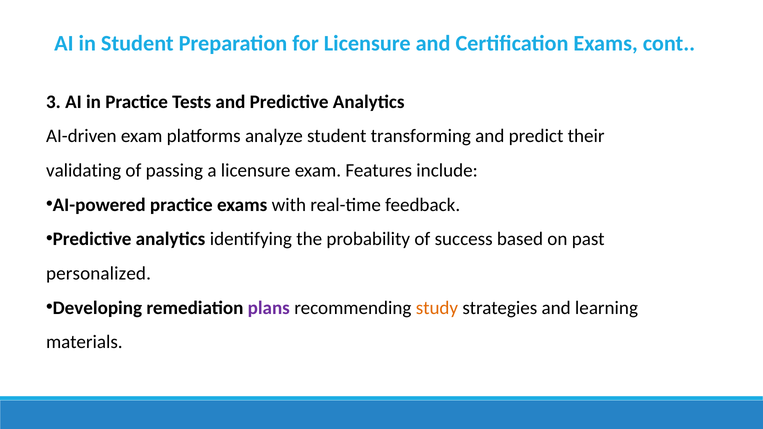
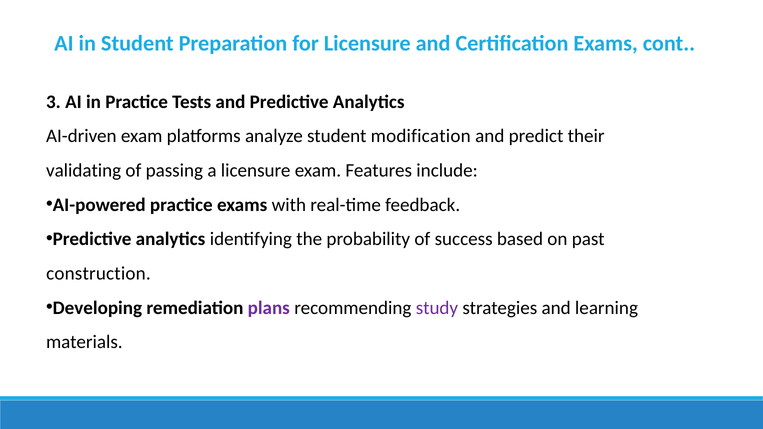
transforming: transforming -> modification
personalized: personalized -> construction
study colour: orange -> purple
